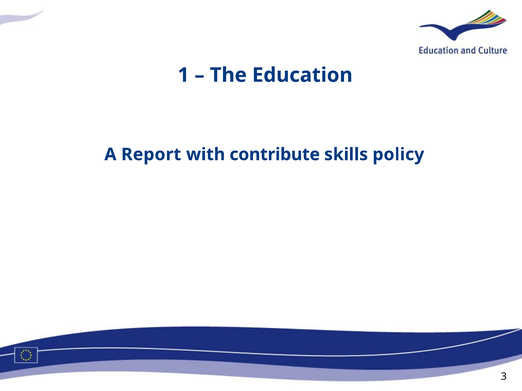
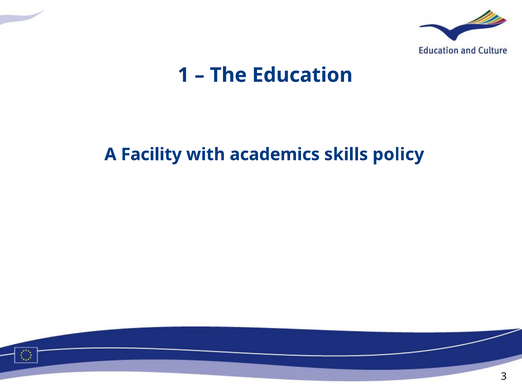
Report: Report -> Facility
contribute: contribute -> academics
